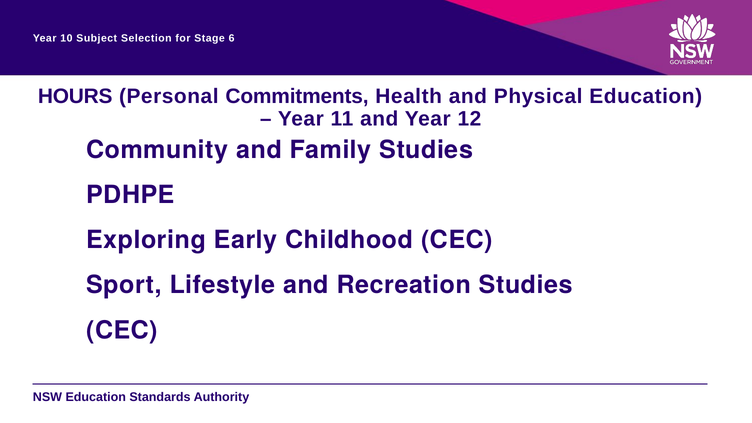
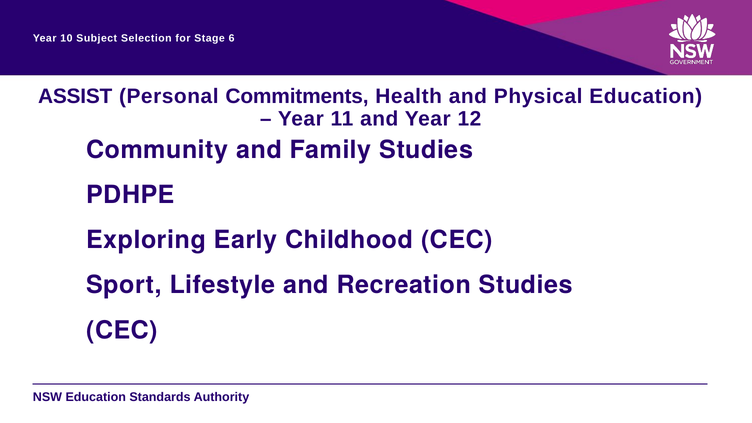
HOURS: HOURS -> ASSIST
